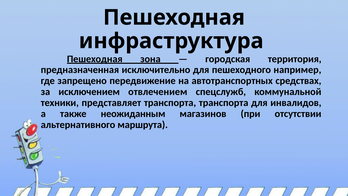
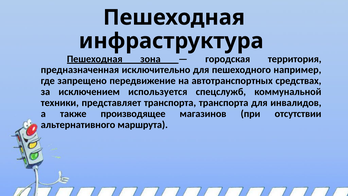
отвлечением: отвлечением -> используется
неожиданным: неожиданным -> производящее
